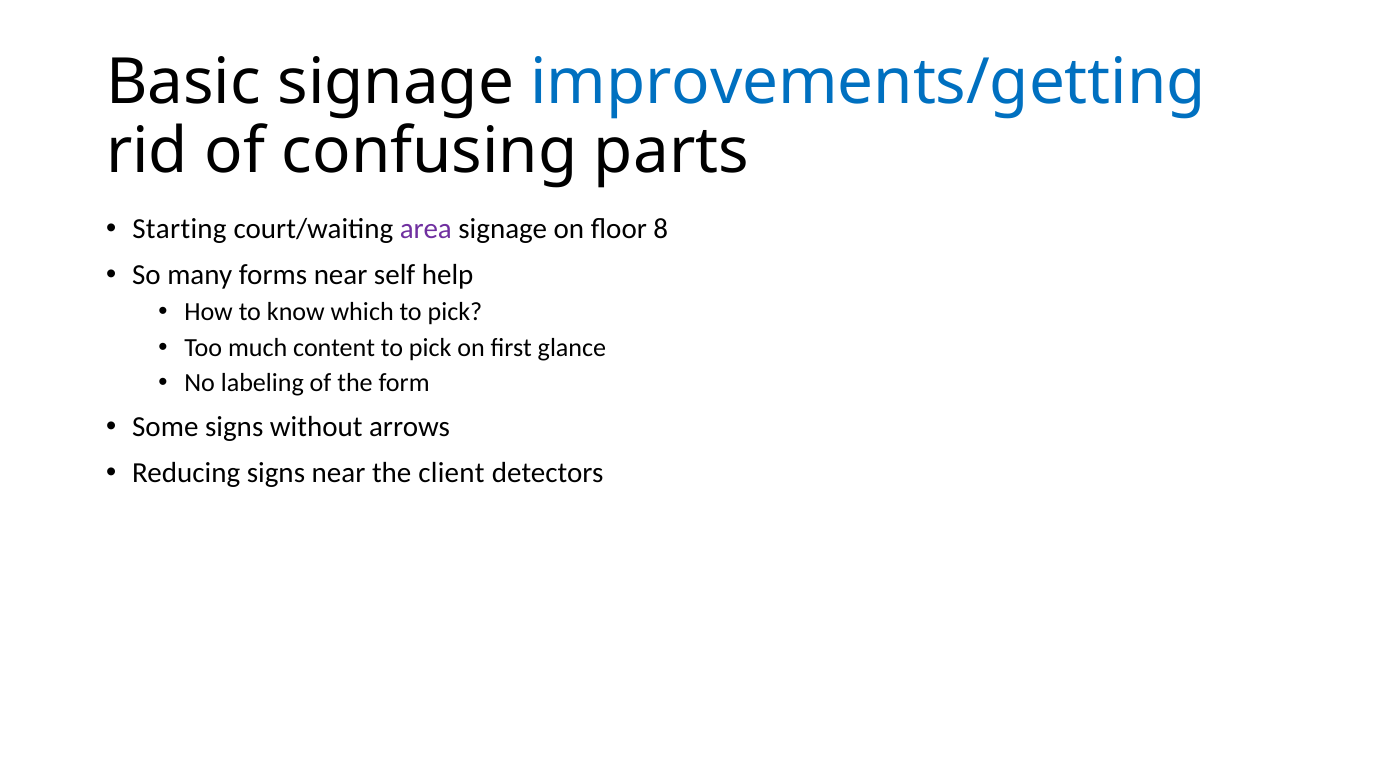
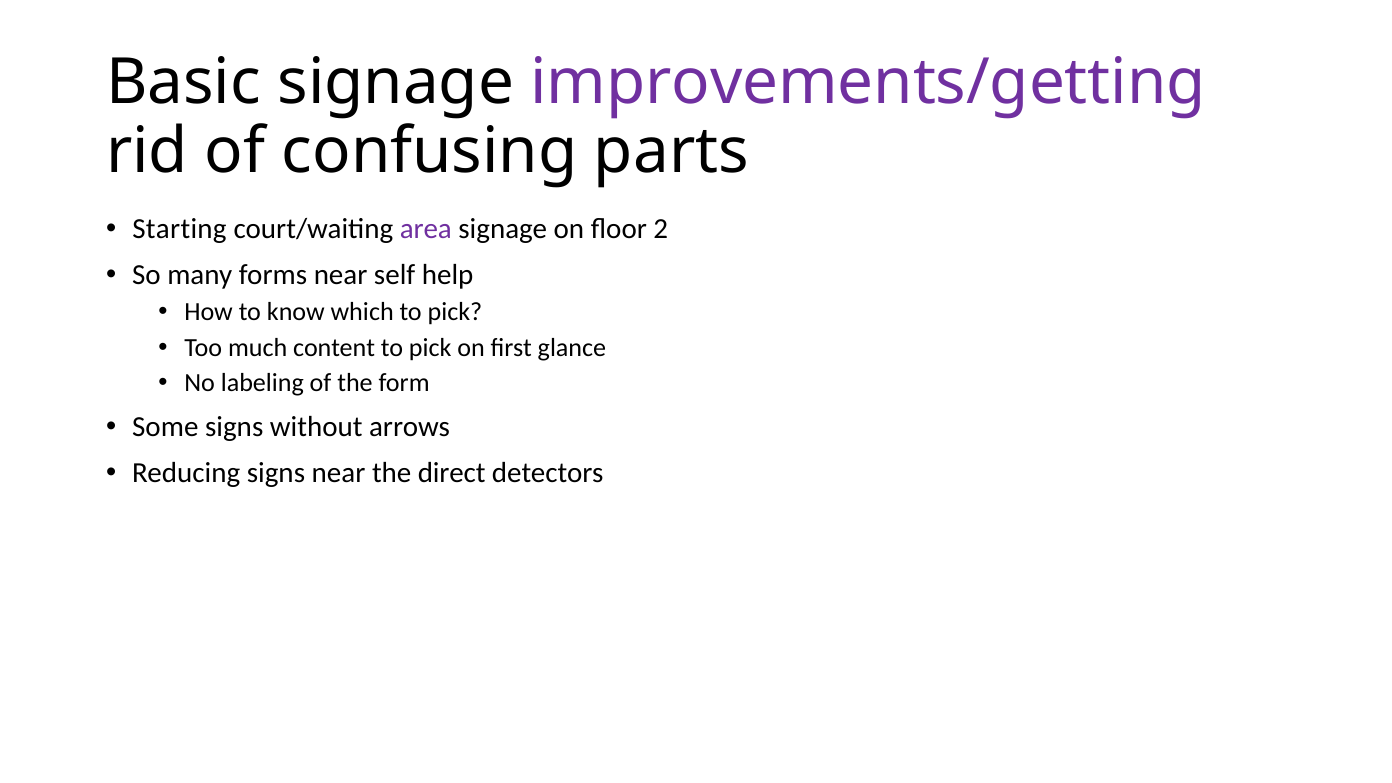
improvements/getting colour: blue -> purple
8: 8 -> 2
client: client -> direct
